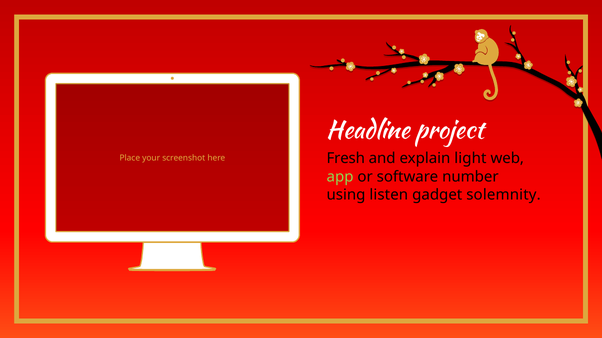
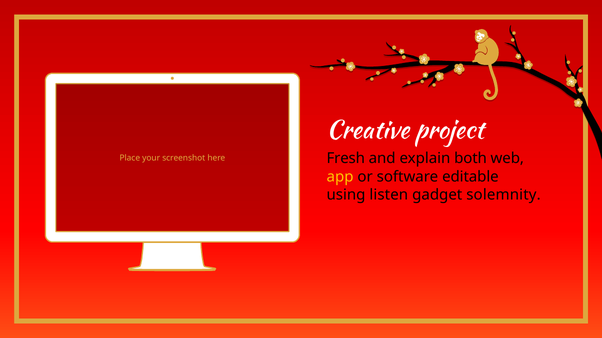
Headline: Headline -> Creative
light: light -> both
app colour: light green -> yellow
number: number -> editable
